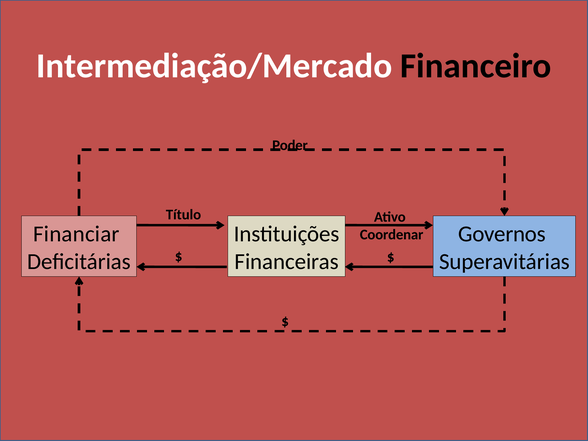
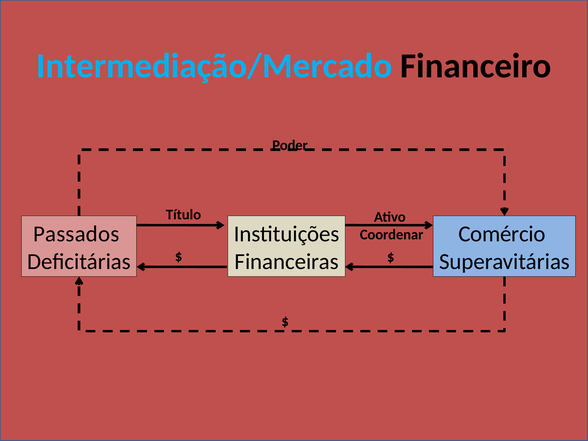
Intermediação/Mercado colour: white -> light blue
Financiar: Financiar -> Passados
Governos: Governos -> Comércio
